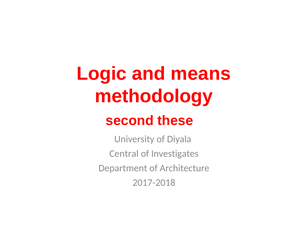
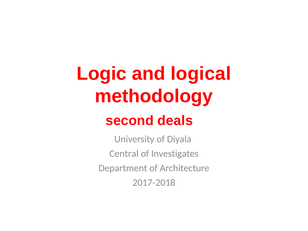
means: means -> logical
these: these -> deals
